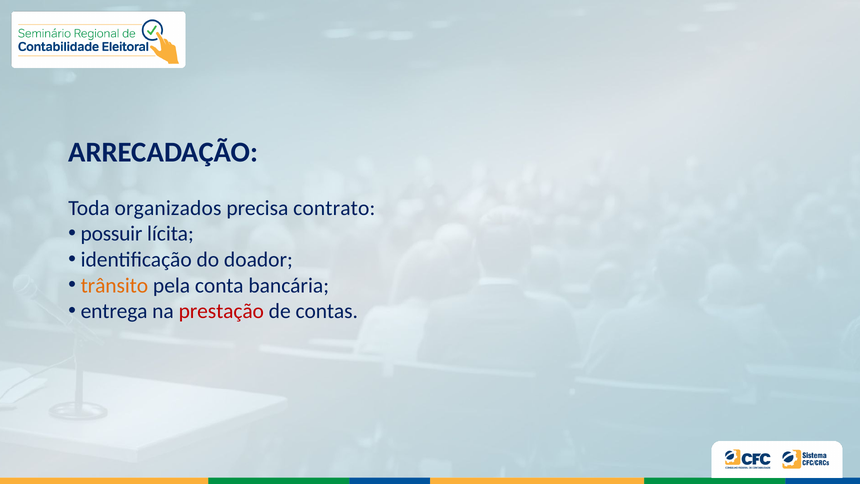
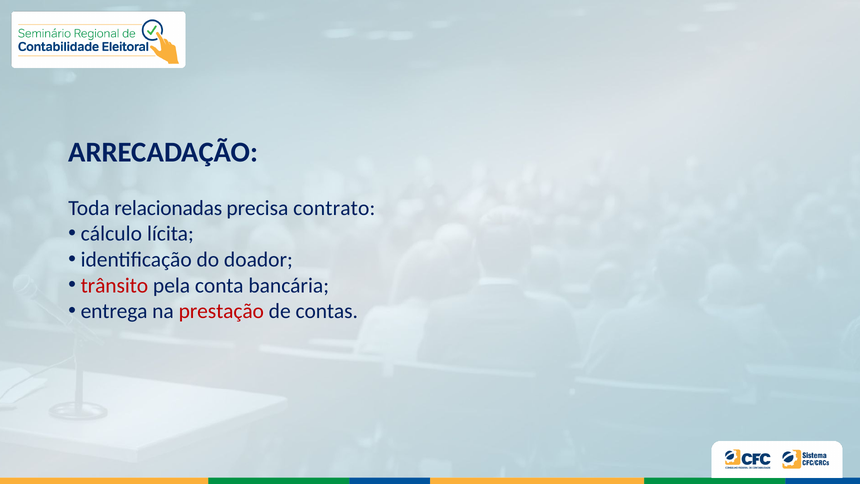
organizados: organizados -> relacionadas
possuir: possuir -> cálculo
trânsito colour: orange -> red
